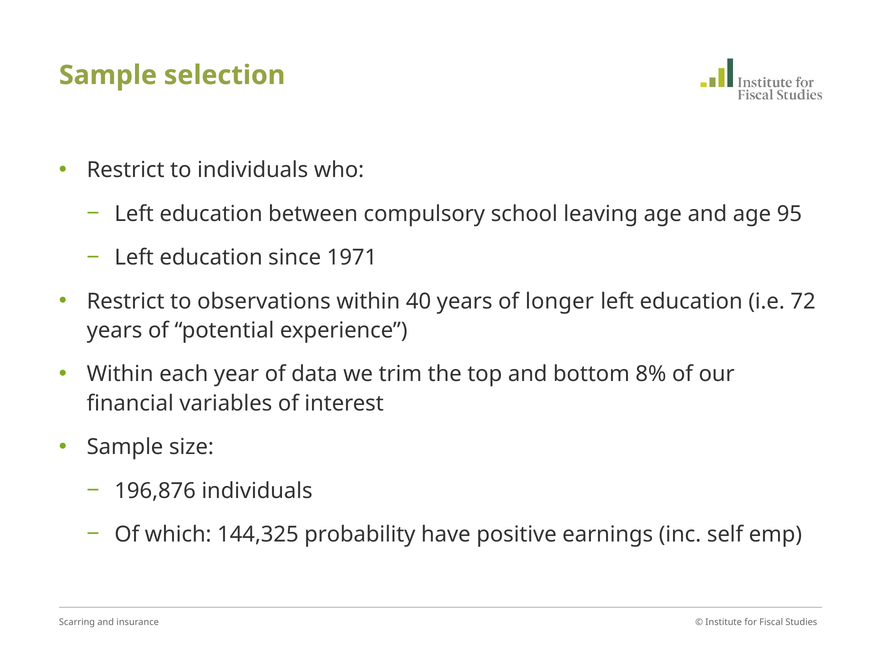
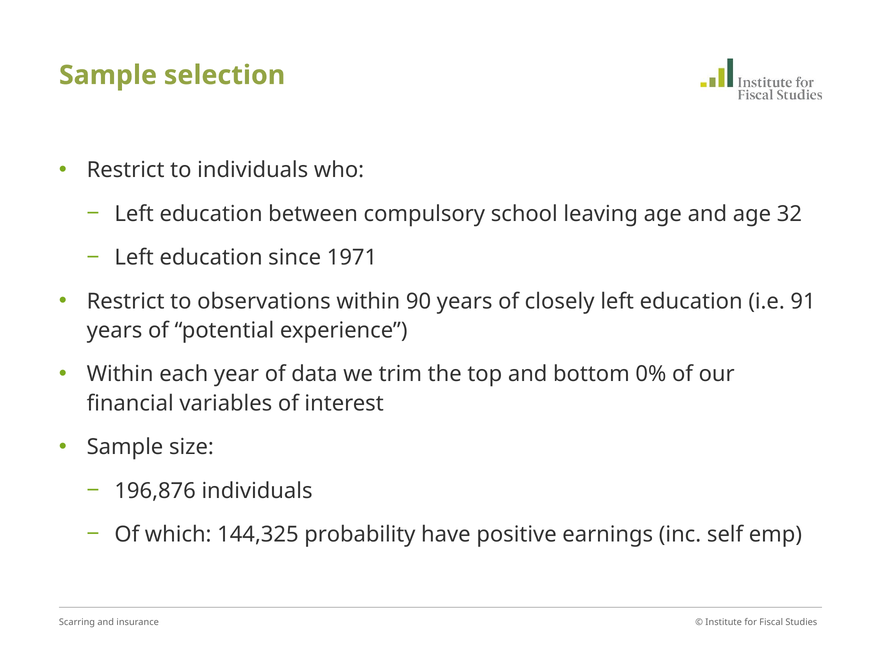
95: 95 -> 32
40: 40 -> 90
longer: longer -> closely
72: 72 -> 91
8%: 8% -> 0%
